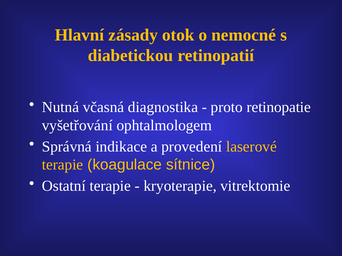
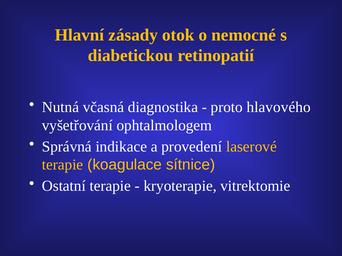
retinopatie: retinopatie -> hlavového
